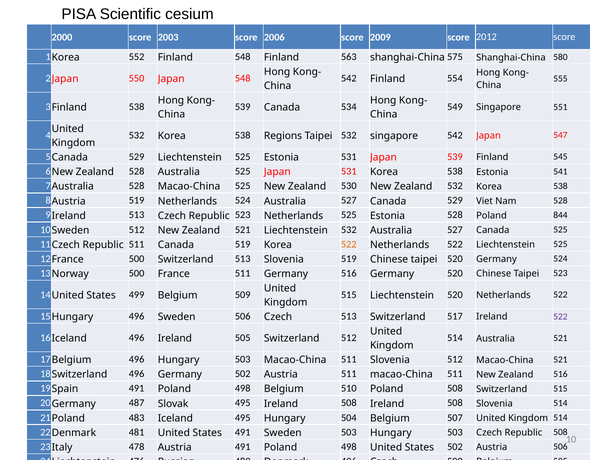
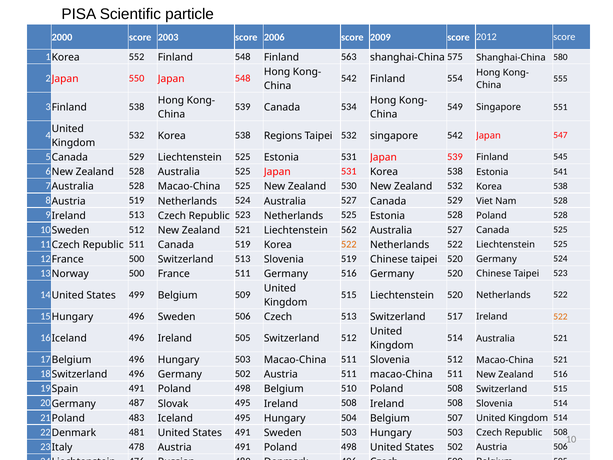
cesium: cesium -> particle
Poland 844: 844 -> 528
532 at (349, 230): 532 -> 562
522 at (560, 316) colour: purple -> orange
